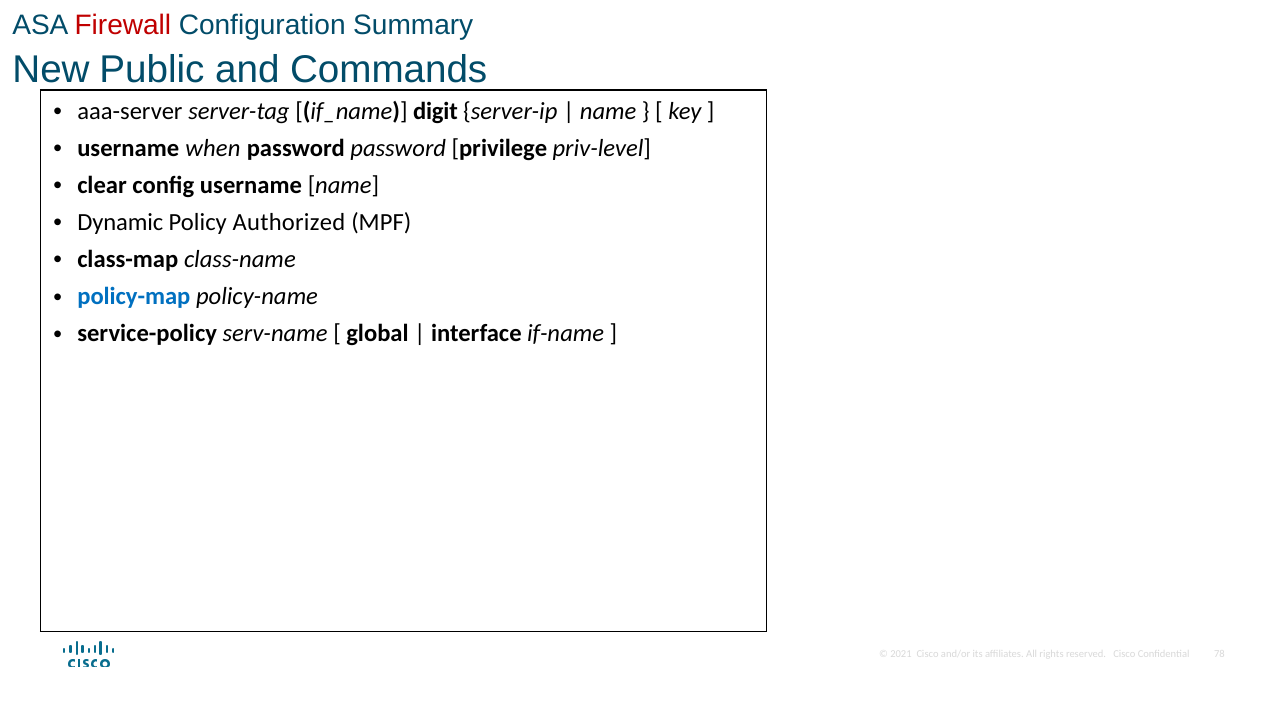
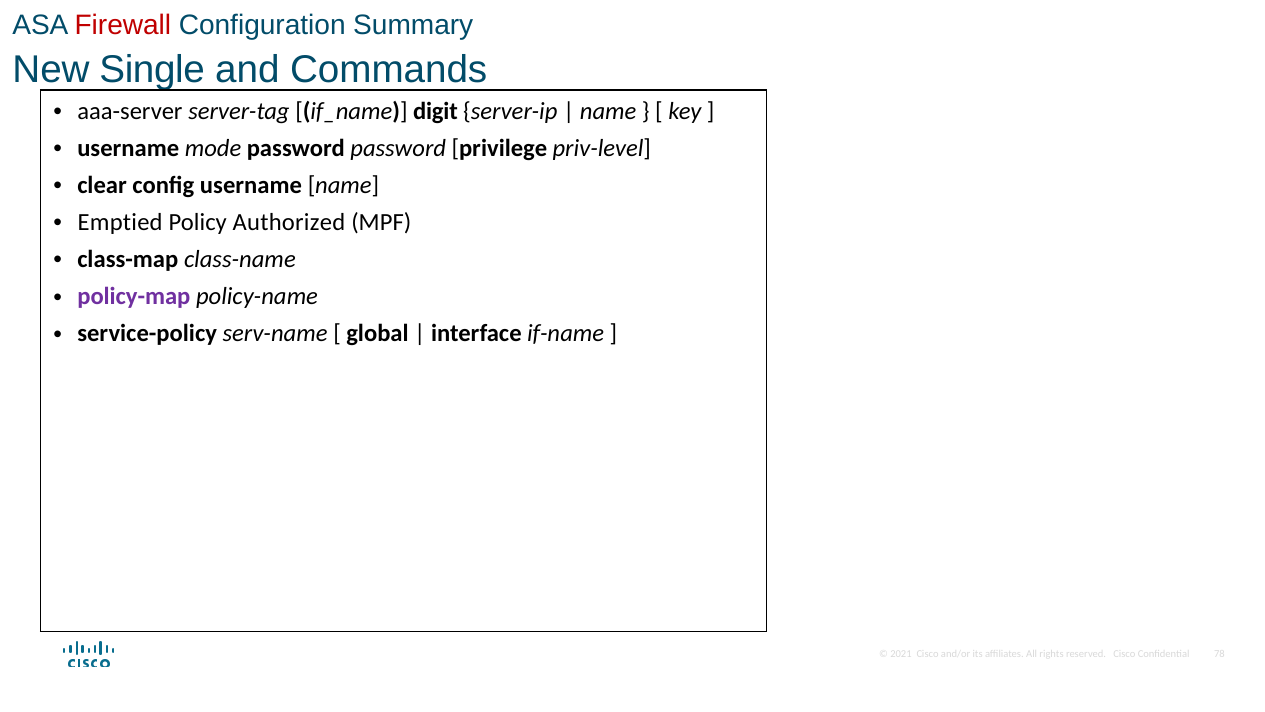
Public: Public -> Single
when: when -> mode
Dynamic: Dynamic -> Emptied
policy-map colour: blue -> purple
